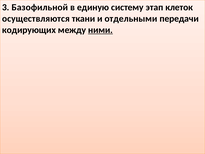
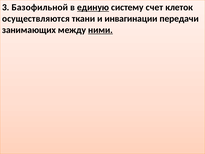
единую underline: none -> present
этап: этап -> счет
отдельными: отдельными -> инвагинации
кодирующих: кодирующих -> занимающих
